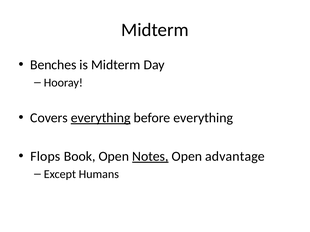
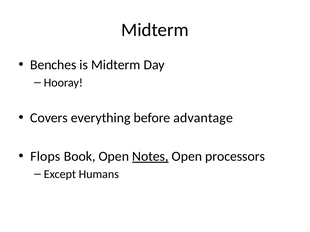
everything at (101, 118) underline: present -> none
before everything: everything -> advantage
advantage: advantage -> processors
